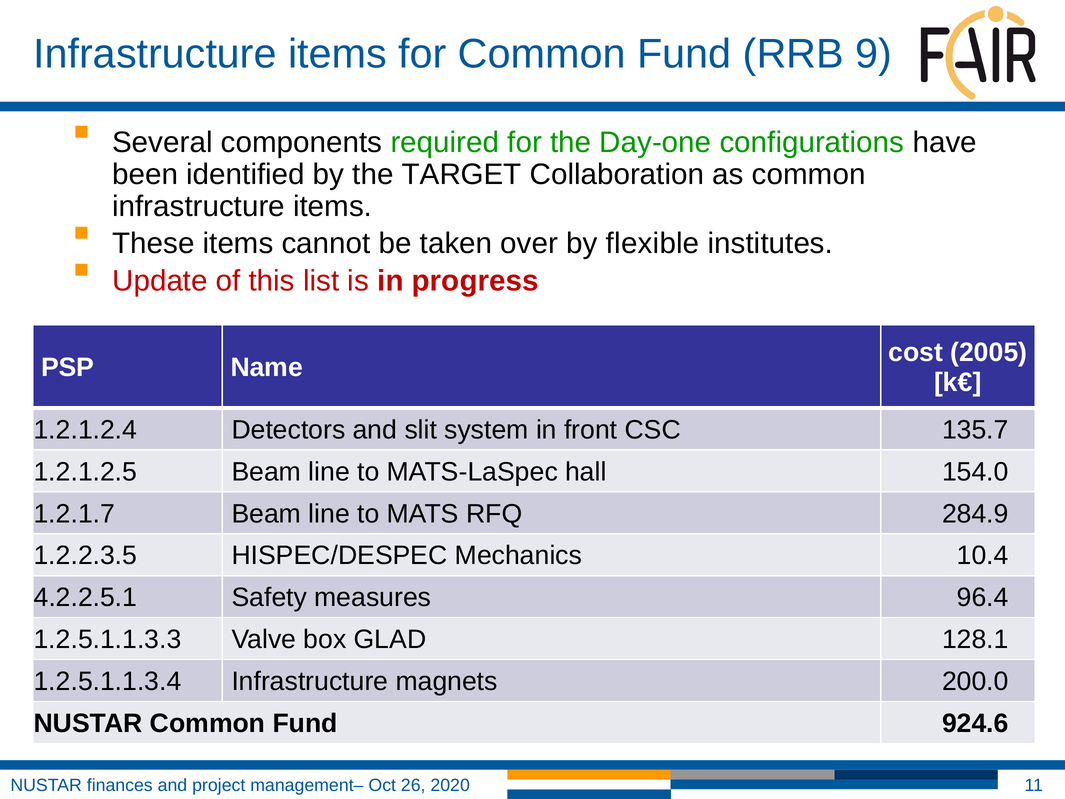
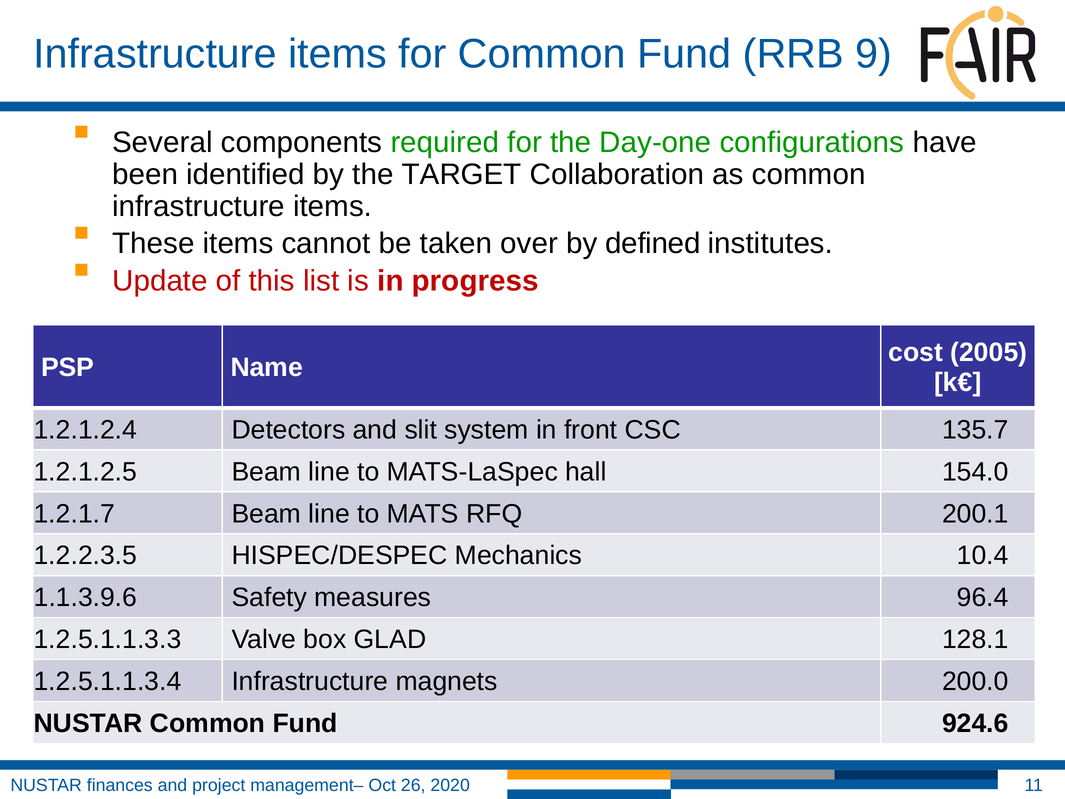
flexible: flexible -> defined
284.9: 284.9 -> 200.1
4.2.2.5.1: 4.2.2.5.1 -> 1.1.3.9.6
